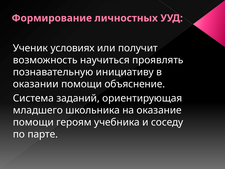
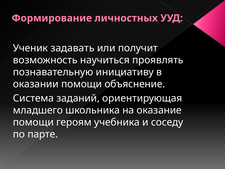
условиях: условиях -> задавать
